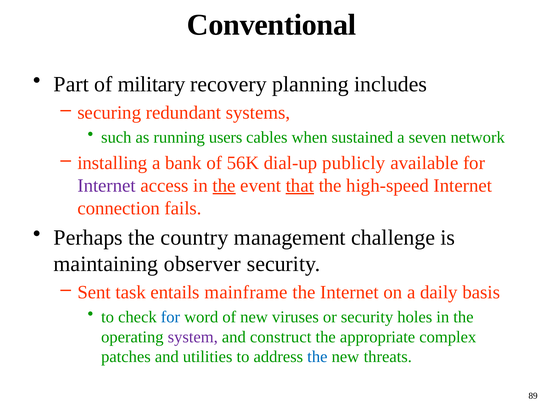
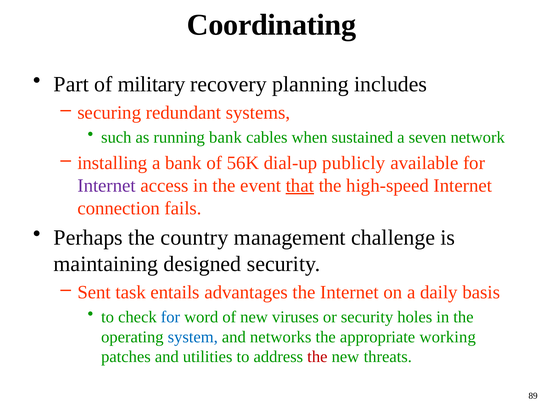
Conventional: Conventional -> Coordinating
running users: users -> bank
the at (224, 186) underline: present -> none
observer: observer -> designed
mainframe: mainframe -> advantages
system colour: purple -> blue
construct: construct -> networks
complex: complex -> working
the at (317, 357) colour: blue -> red
